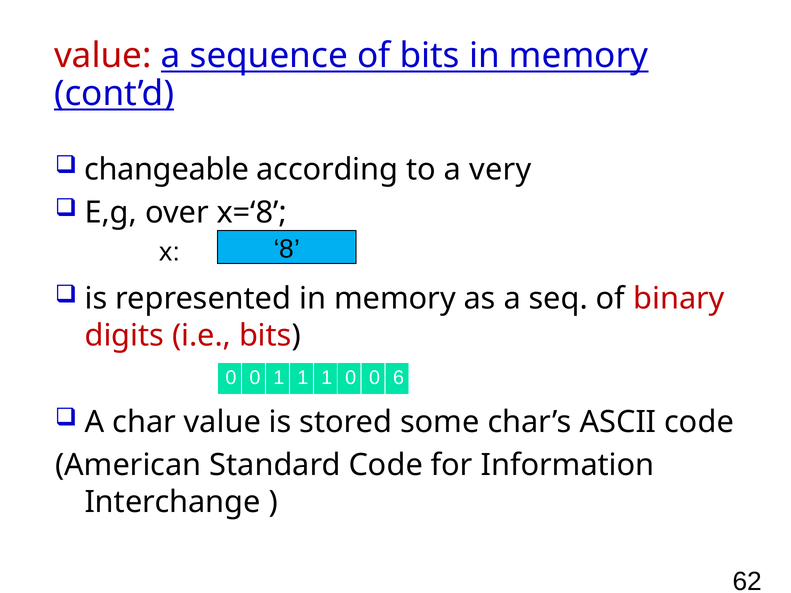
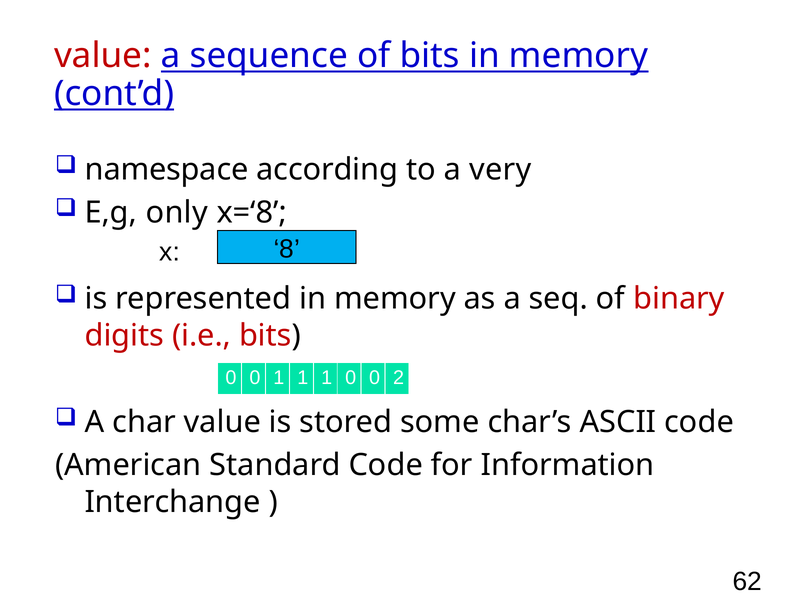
changeable: changeable -> namespace
over: over -> only
6: 6 -> 2
